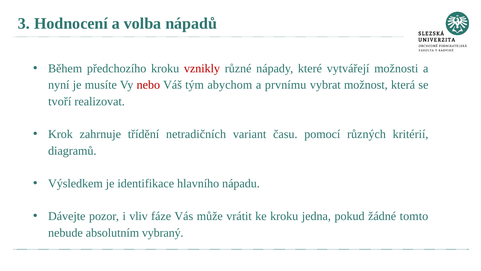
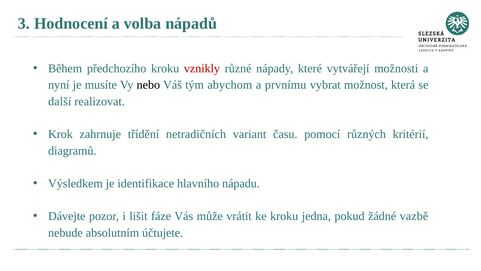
nebo colour: red -> black
tvoří: tvoří -> další
vliv: vliv -> lišit
tomto: tomto -> vazbě
vybraný: vybraný -> účtujete
